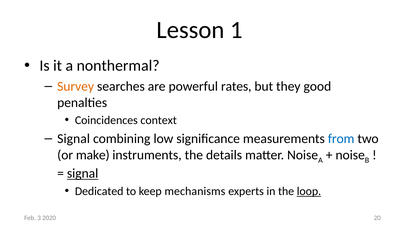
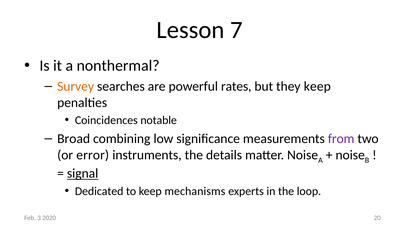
1: 1 -> 7
they good: good -> keep
context: context -> notable
Signal at (74, 139): Signal -> Broad
from colour: blue -> purple
make: make -> error
loop underline: present -> none
